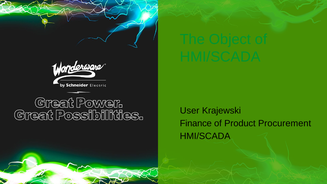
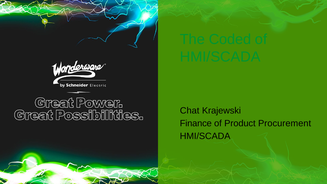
Object: Object -> Coded
User: User -> Chat
